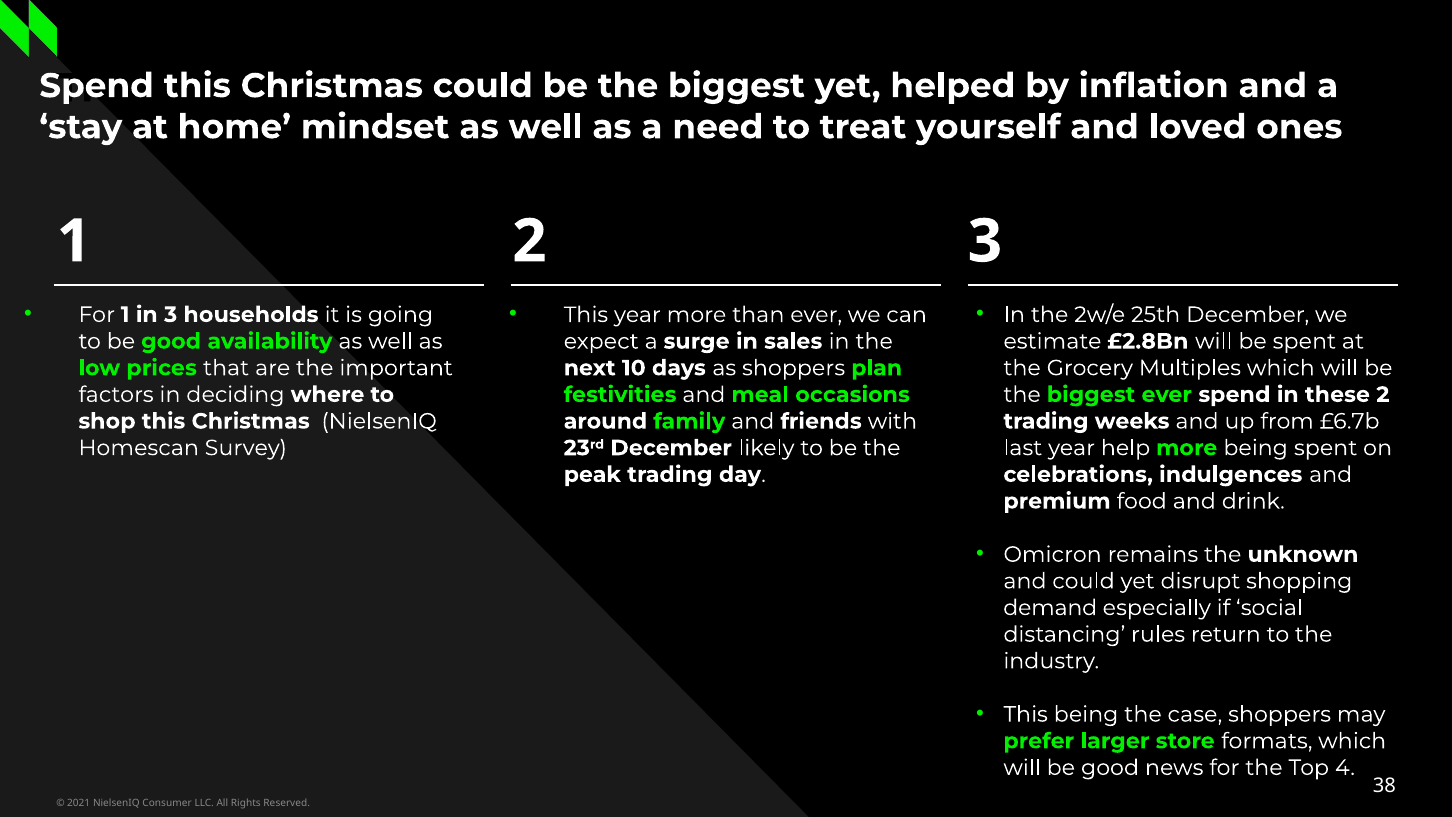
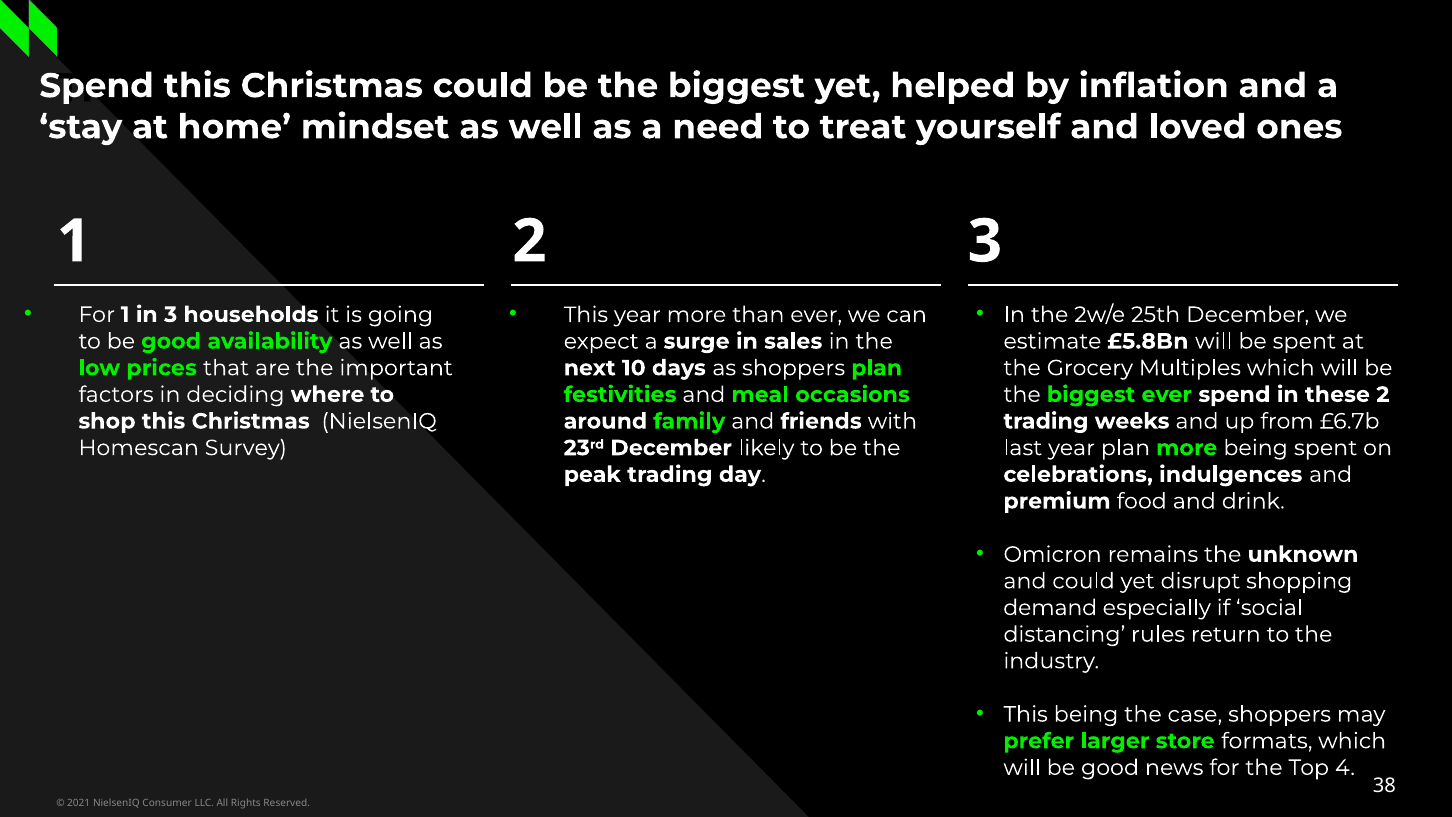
£2.8Bn: £2.8Bn -> £5.8Bn
year help: help -> plan
